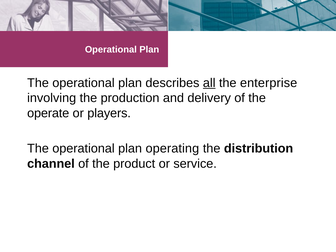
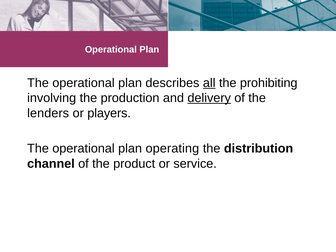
enterprise: enterprise -> prohibiting
delivery underline: none -> present
operate: operate -> lenders
